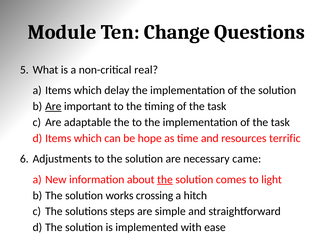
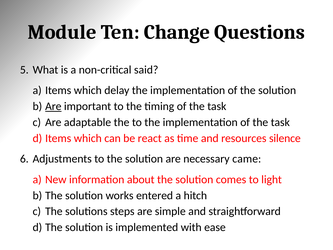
real: real -> said
hope: hope -> react
terrific: terrific -> silence
the at (165, 179) underline: present -> none
crossing: crossing -> entered
